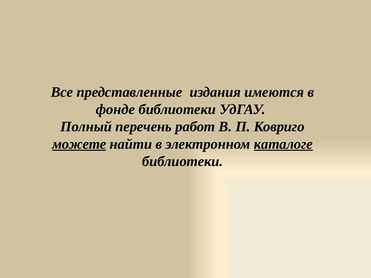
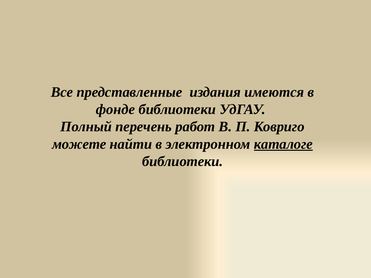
можете underline: present -> none
